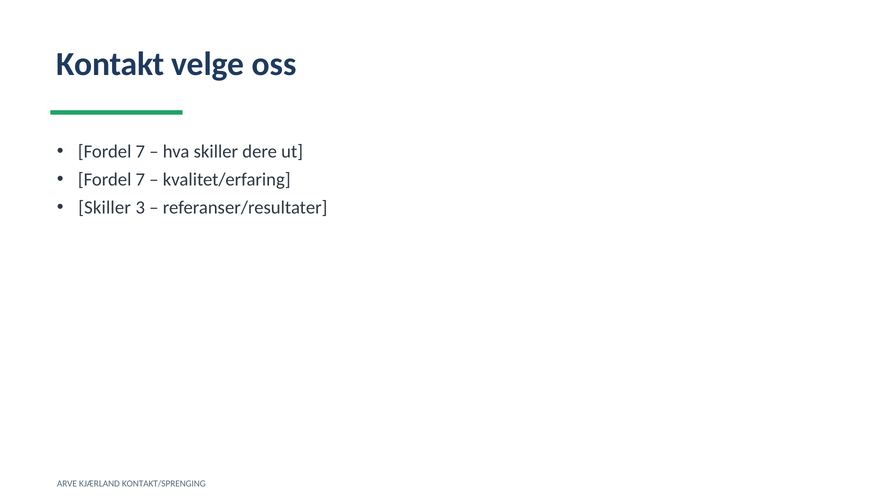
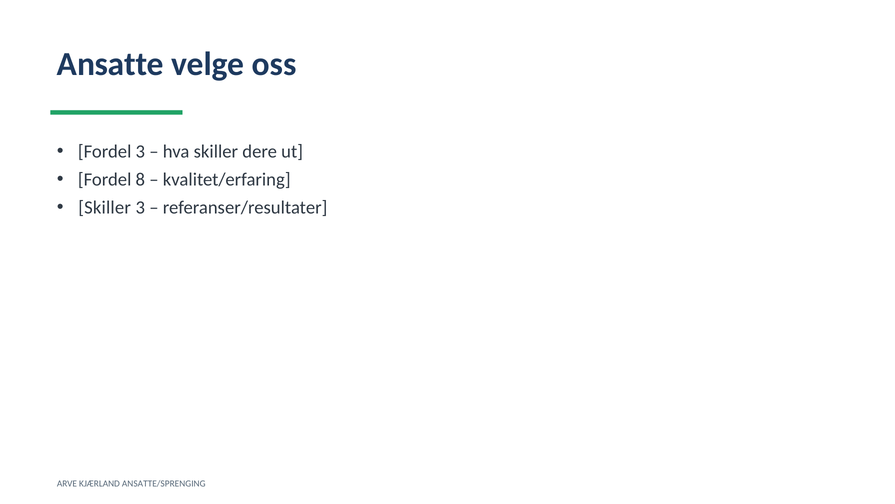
Kontakt: Kontakt -> Ansatte
7 at (140, 152): 7 -> 3
7 at (140, 180): 7 -> 8
KONTAKT/SPRENGING: KONTAKT/SPRENGING -> ANSATTE/SPRENGING
